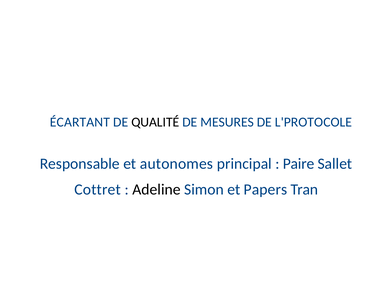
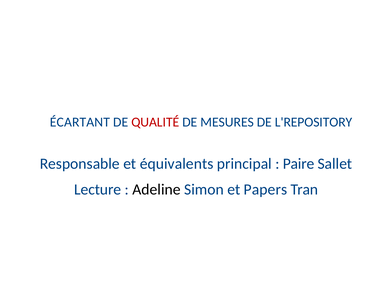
QUALITÉ colour: black -> red
L'PROTOCOLE: L'PROTOCOLE -> L'REPOSITORY
autonomes: autonomes -> équivalents
Cottret: Cottret -> Lecture
